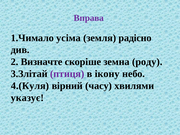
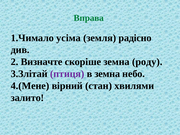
Вправа colour: purple -> green
в ікону: ікону -> земна
4.(Куля: 4.(Куля -> 4.(Мене
часу: часу -> стан
указує: указує -> залито
